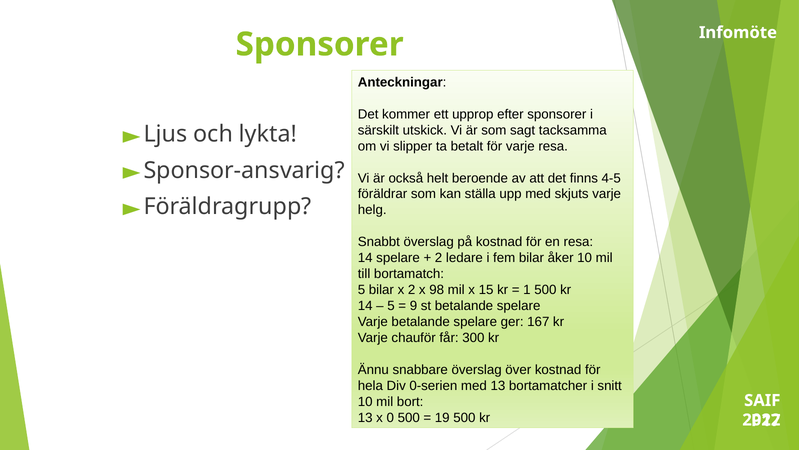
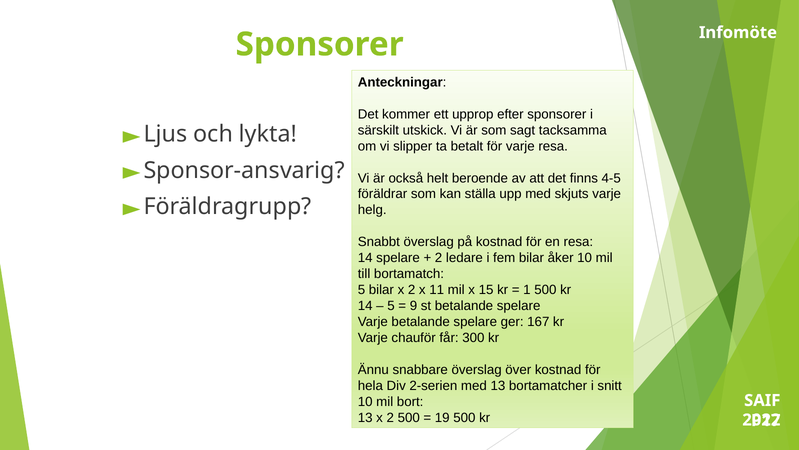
98: 98 -> 11
0-serien: 0-serien -> 2-serien
13 x 0: 0 -> 2
